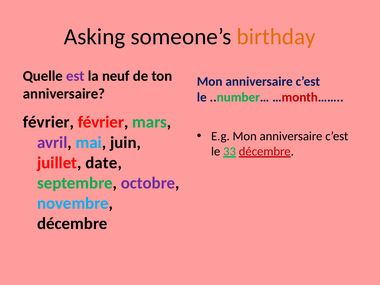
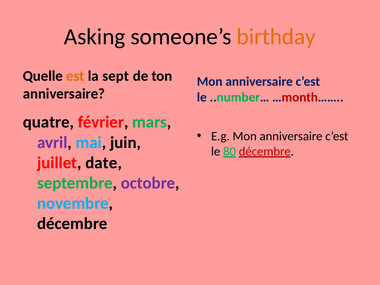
est colour: purple -> orange
neuf: neuf -> sept
février at (48, 122): février -> quatre
33: 33 -> 80
